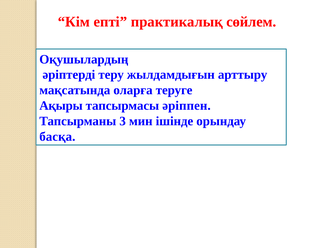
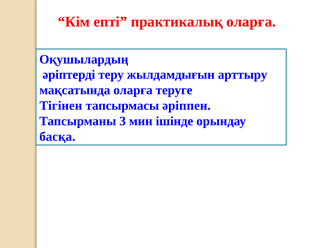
практикалық сөйлем: сөйлем -> оларға
Ақыры: Ақыры -> Тігінен
